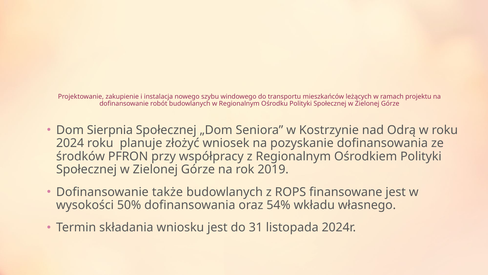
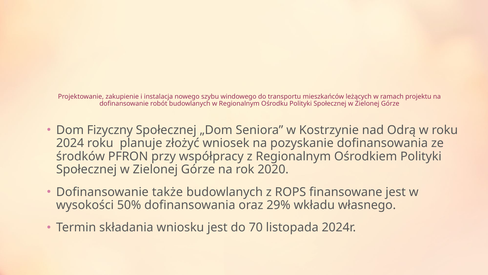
Sierpnia: Sierpnia -> Fizyczny
2019: 2019 -> 2020
54%: 54% -> 29%
31: 31 -> 70
